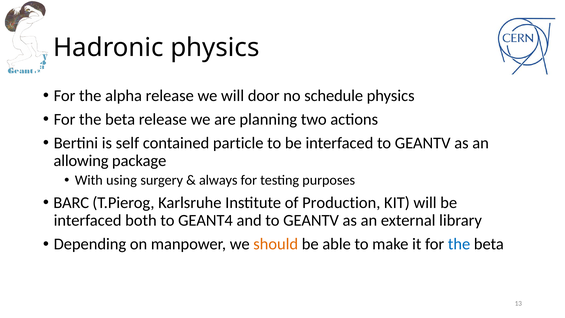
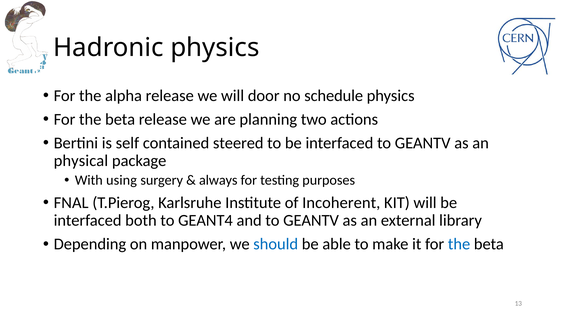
particle: particle -> steered
allowing: allowing -> physical
BARC: BARC -> FNAL
Production: Production -> Incoherent
should colour: orange -> blue
